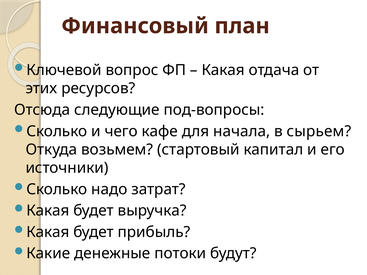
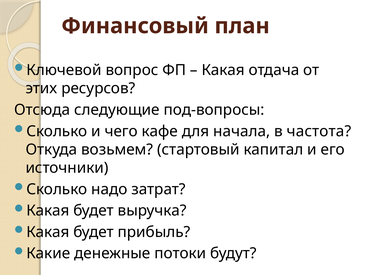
сырьем: сырьем -> частота
